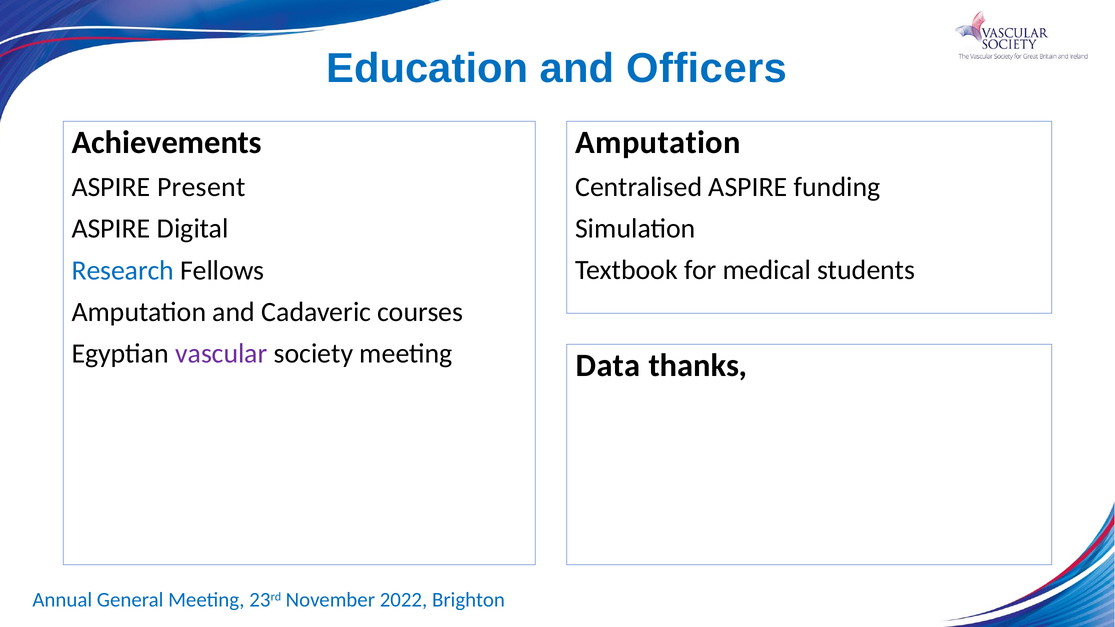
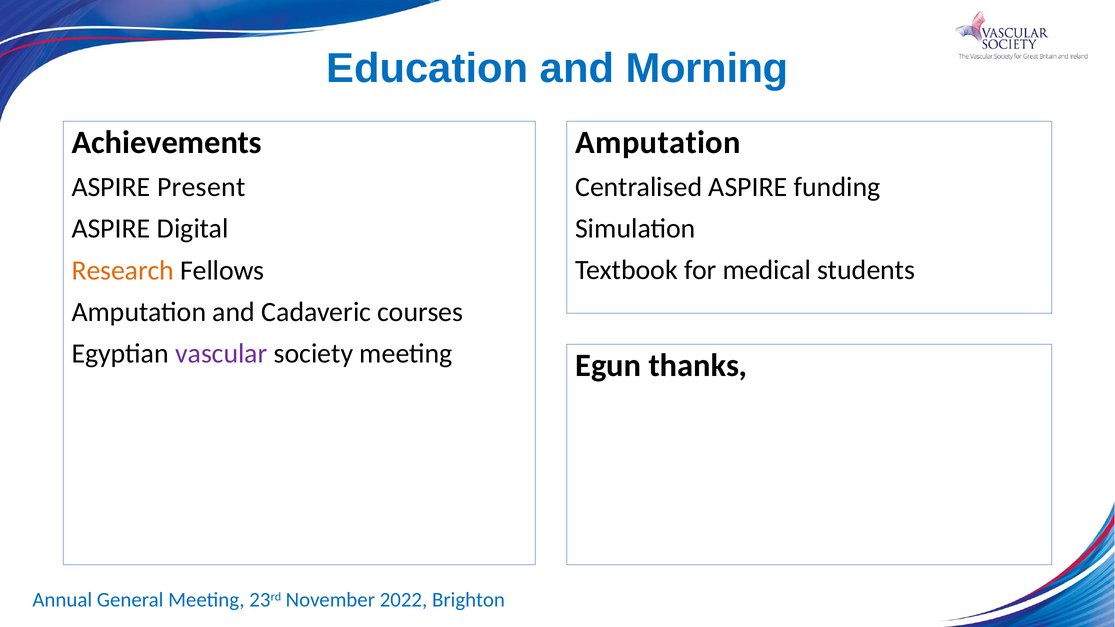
Officers: Officers -> Morning
Research colour: blue -> orange
Data: Data -> Egun
